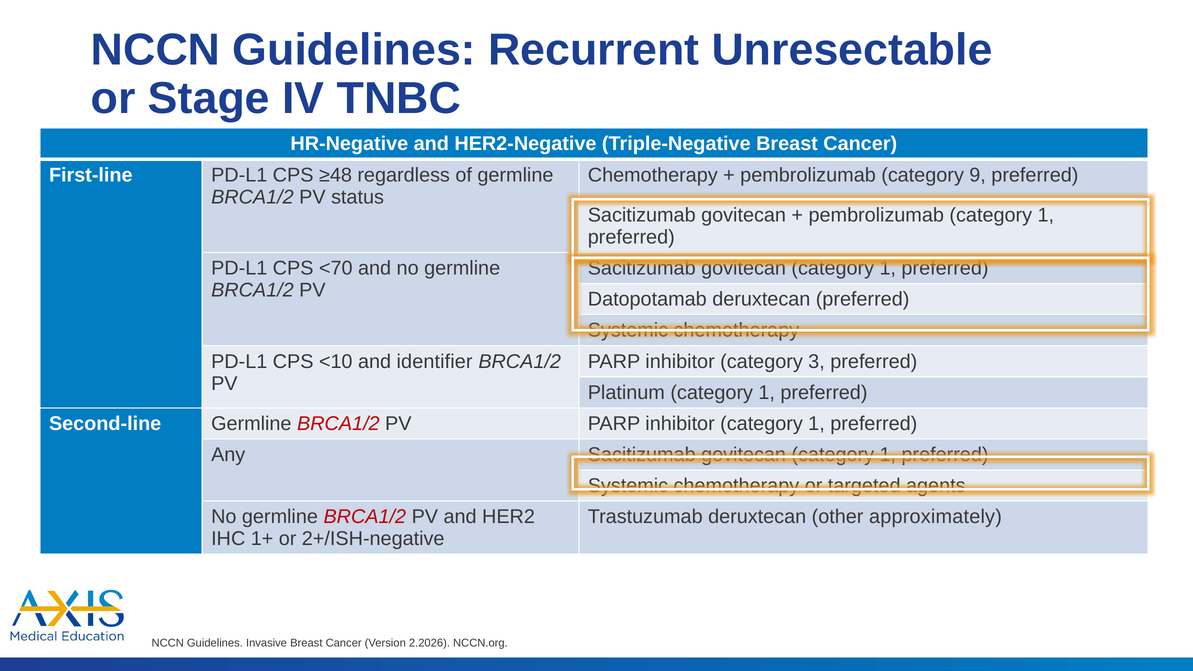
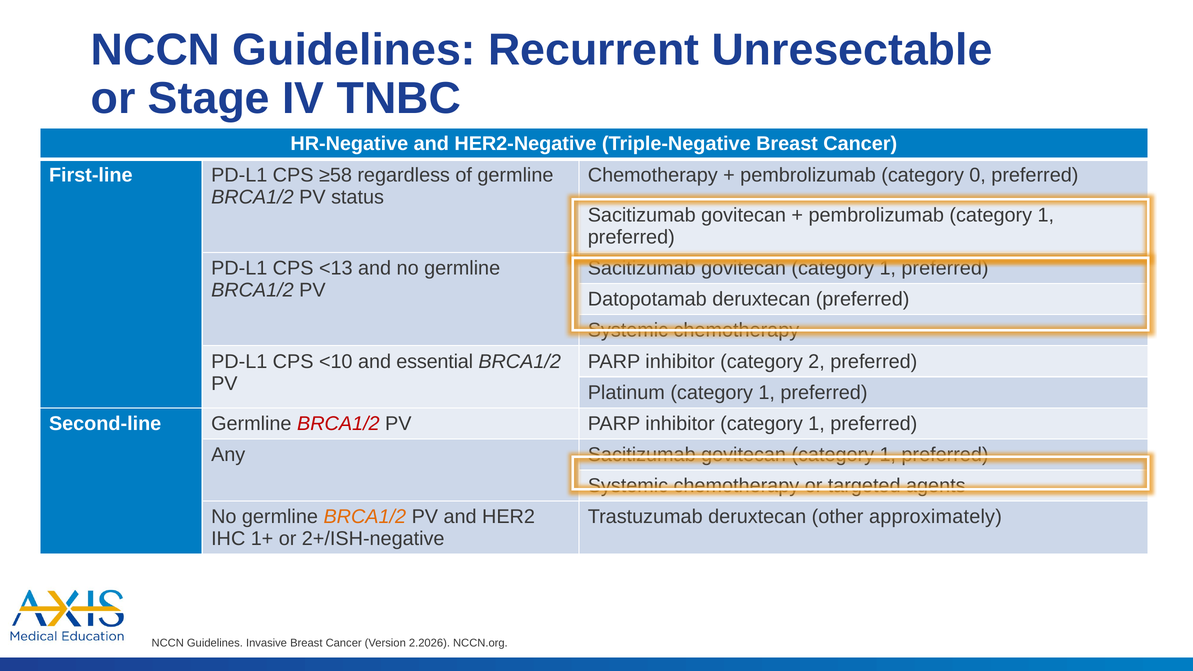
≥48: ≥48 -> ≥58
9: 9 -> 0
<70: <70 -> <13
identifier: identifier -> essential
3: 3 -> 2
BRCA1/2 at (365, 517) colour: red -> orange
